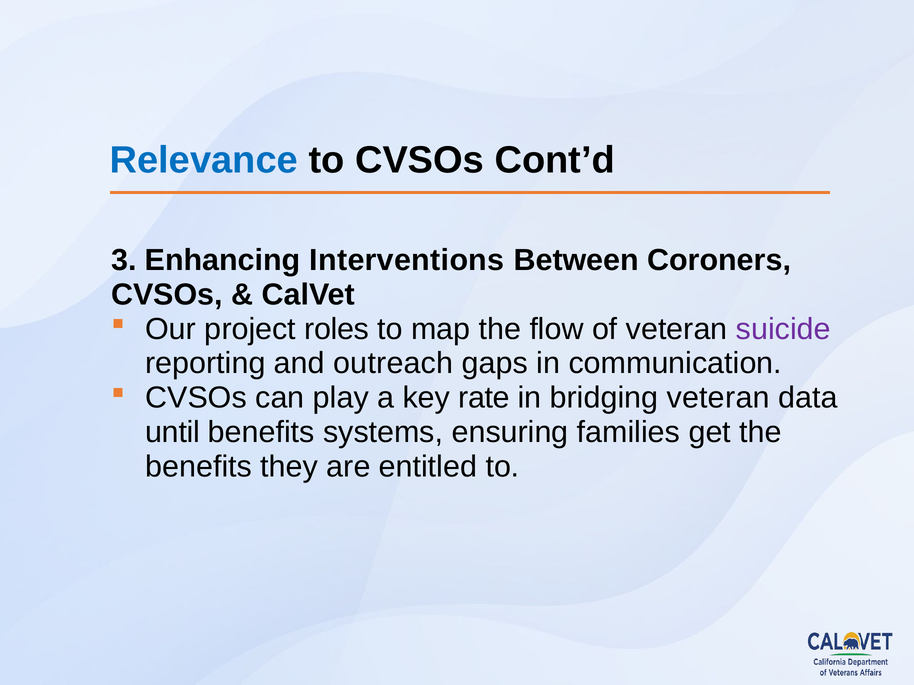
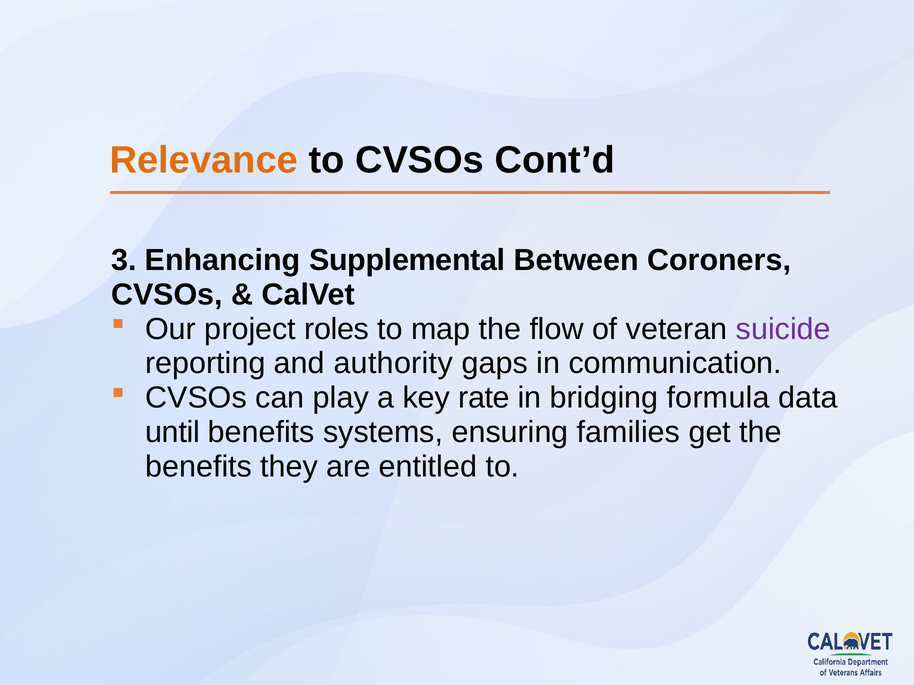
Relevance colour: blue -> orange
Interventions: Interventions -> Supplemental
outreach: outreach -> authority
bridging veteran: veteran -> formula
